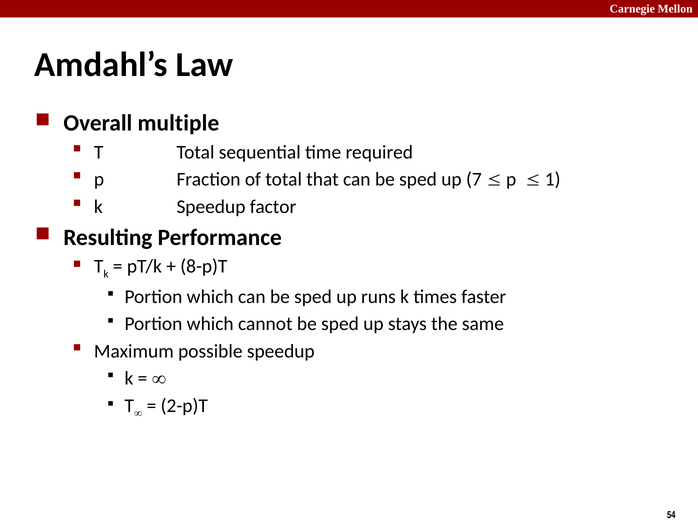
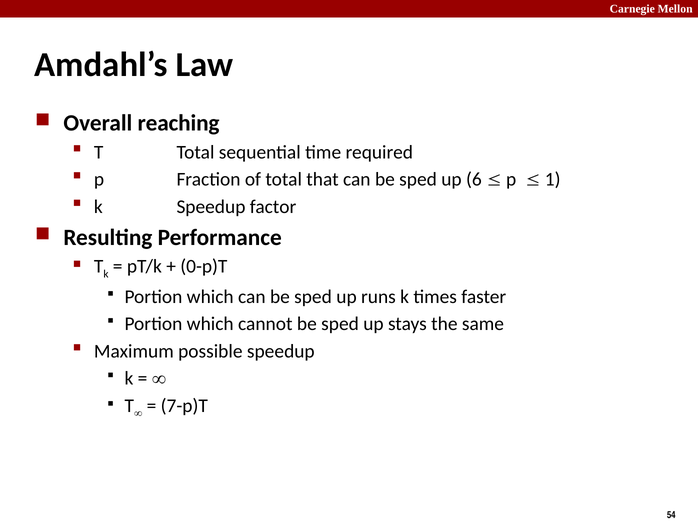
multiple: multiple -> reaching
7: 7 -> 6
8-p)T: 8-p)T -> 0-p)T
2-p)T: 2-p)T -> 7-p)T
